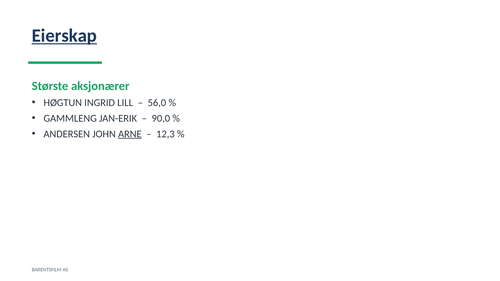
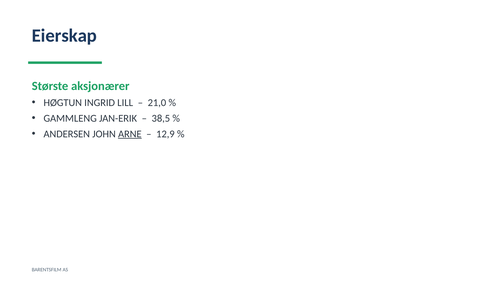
Eierskap underline: present -> none
56,0: 56,0 -> 21,0
90,0: 90,0 -> 38,5
12,3: 12,3 -> 12,9
